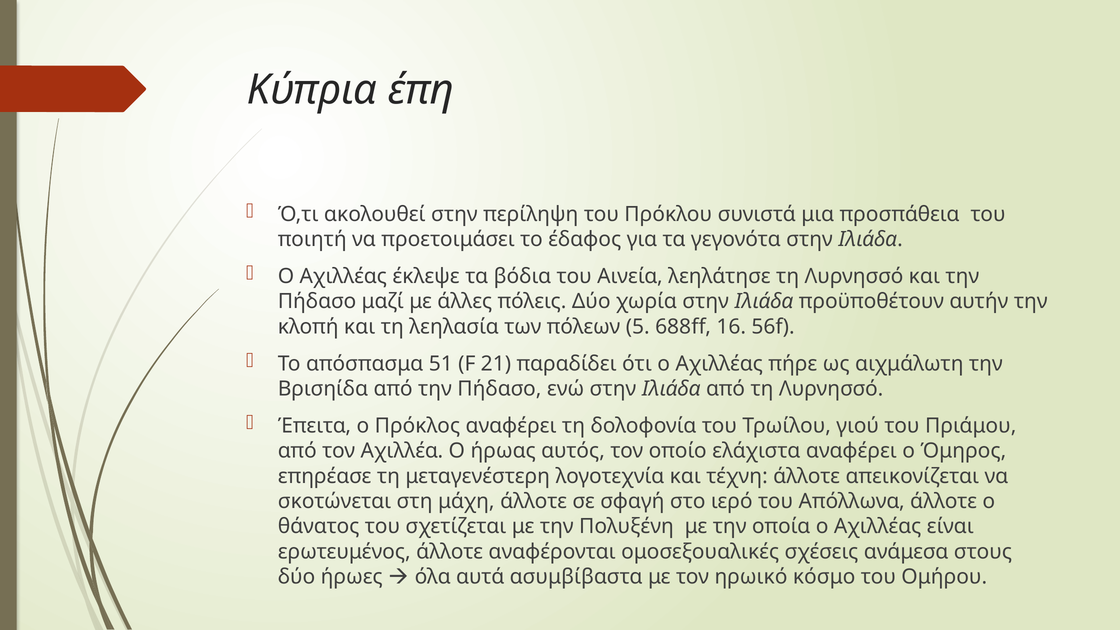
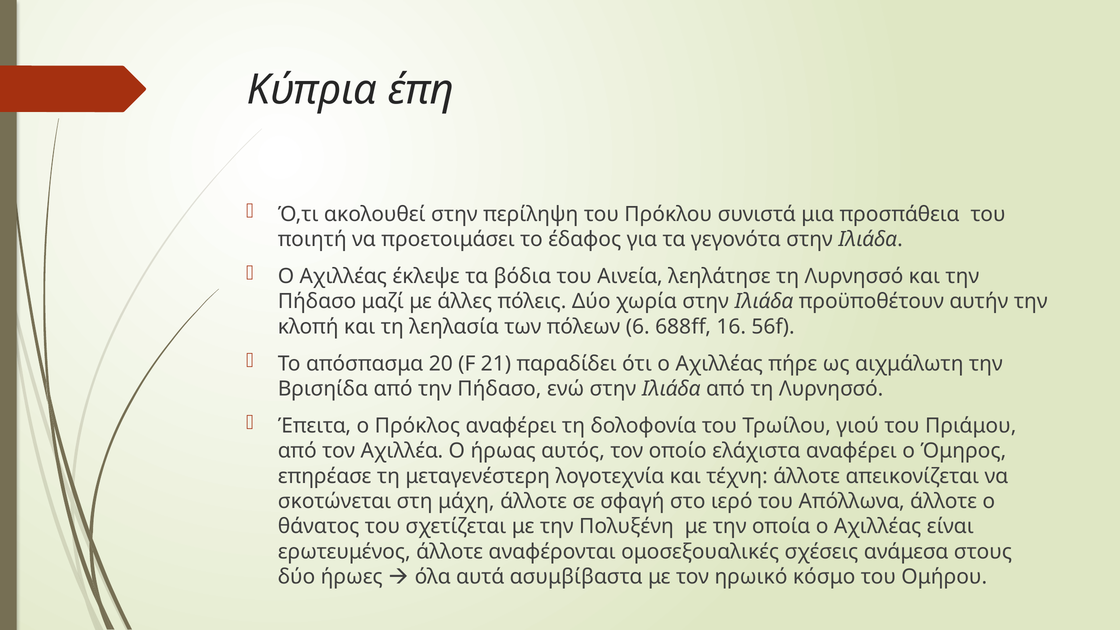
5: 5 -> 6
51: 51 -> 20
